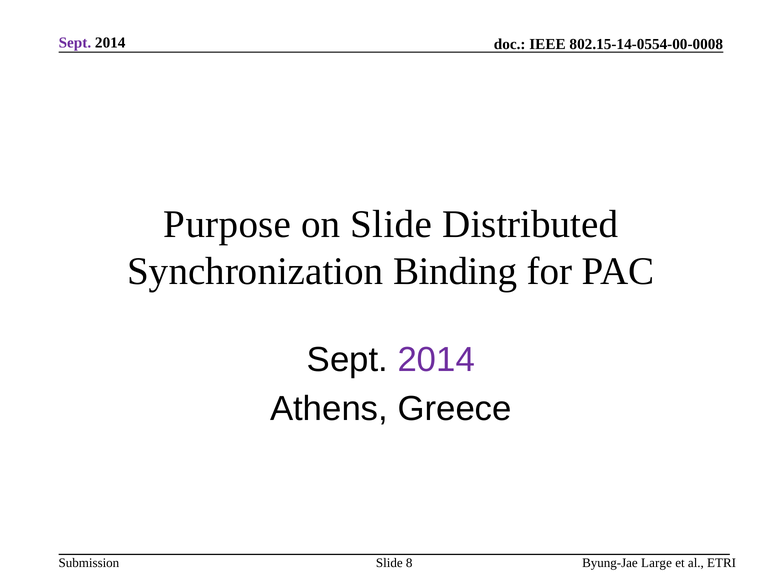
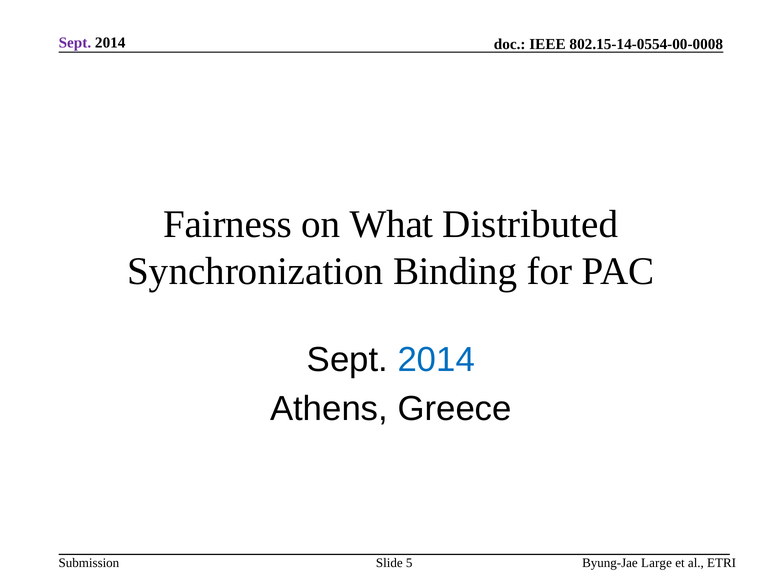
Purpose: Purpose -> Fairness
on Slide: Slide -> What
2014 at (436, 360) colour: purple -> blue
8: 8 -> 5
